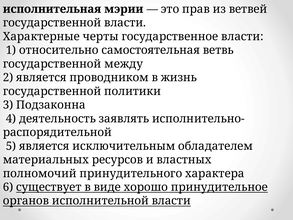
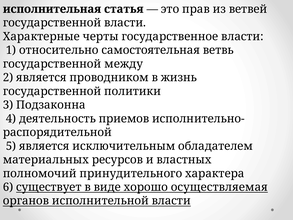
мэрии: мэрии -> статья
заявлять: заявлять -> приемов
принудительное: принудительное -> осуществляемая
